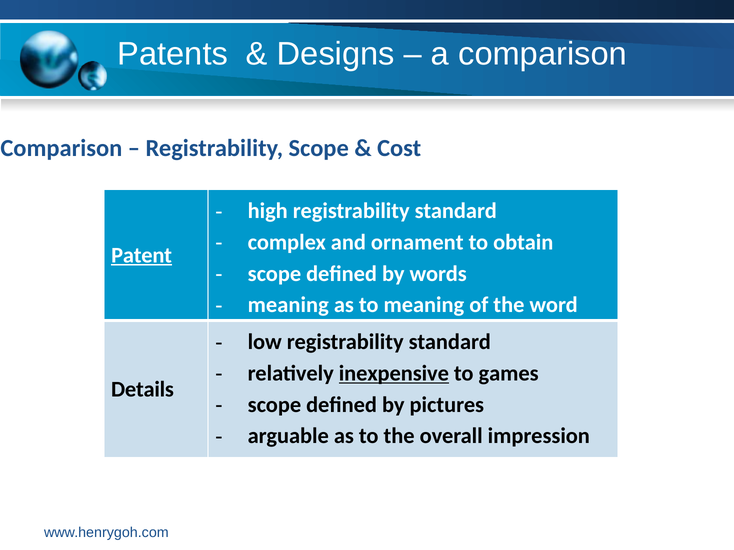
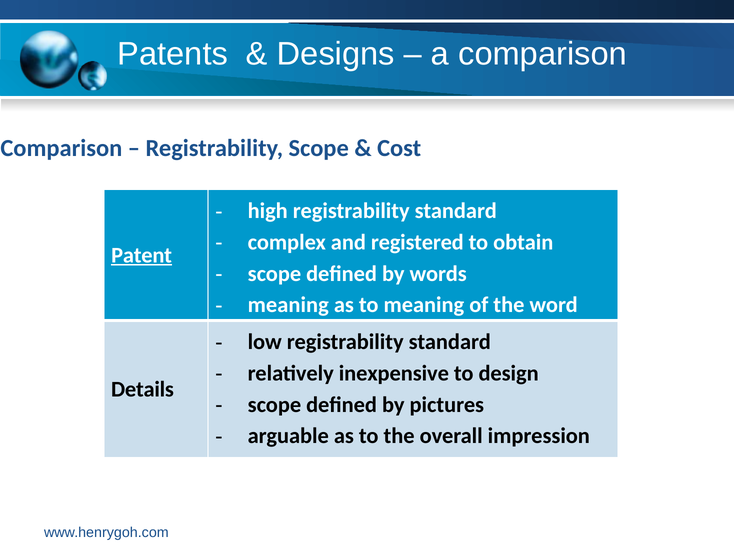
ornament: ornament -> registered
inexpensive underline: present -> none
games: games -> design
